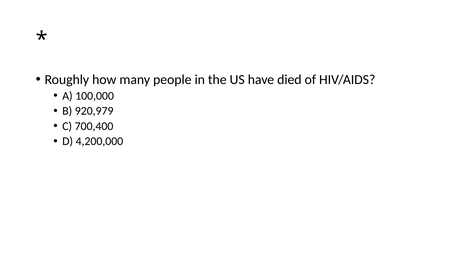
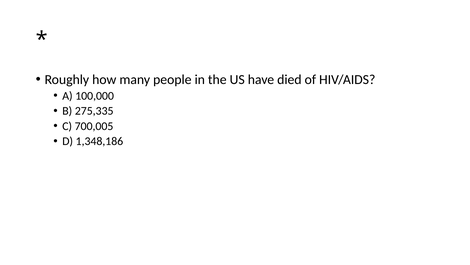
920,979: 920,979 -> 275,335
700,400: 700,400 -> 700,005
4,200,000: 4,200,000 -> 1,348,186
